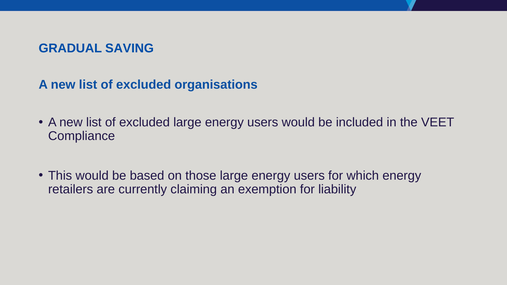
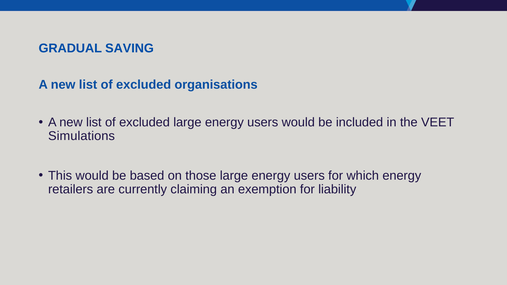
Compliance: Compliance -> Simulations
